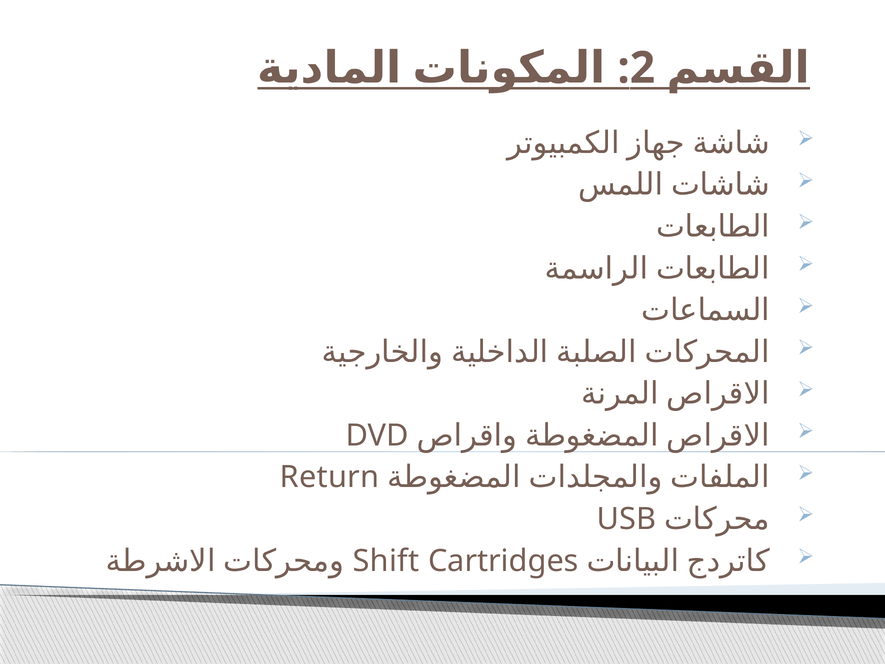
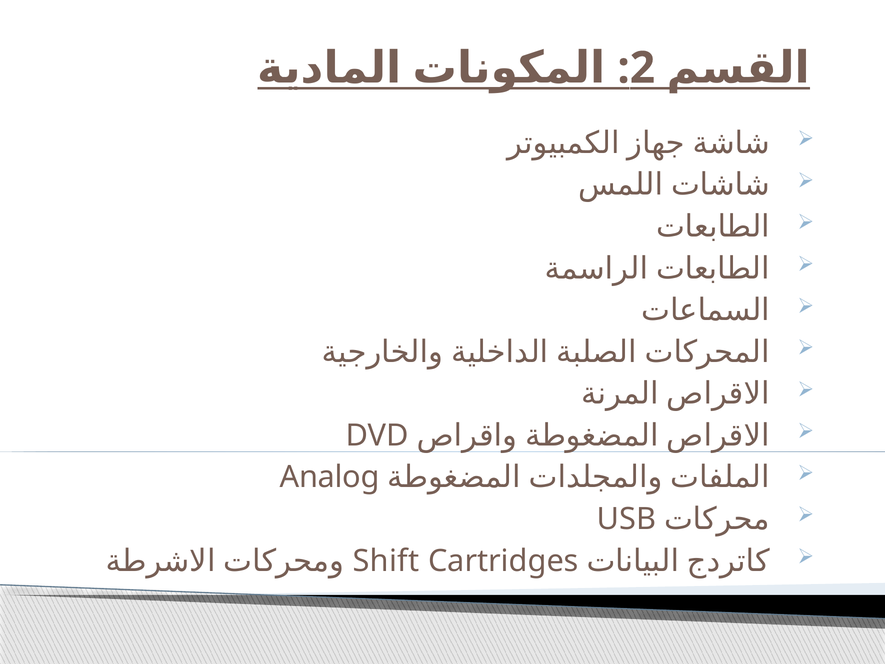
Return: Return -> Analog
